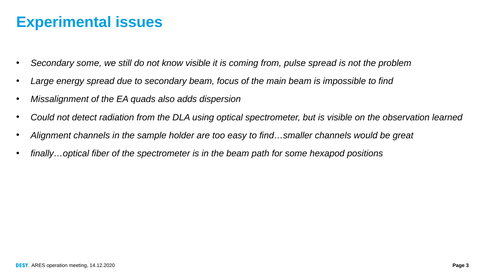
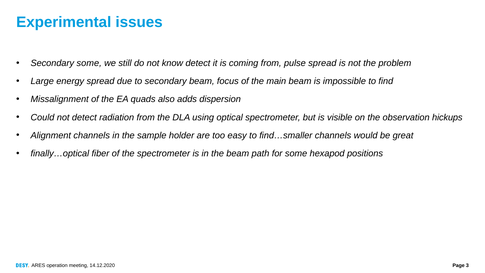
know visible: visible -> detect
learned: learned -> hickups
